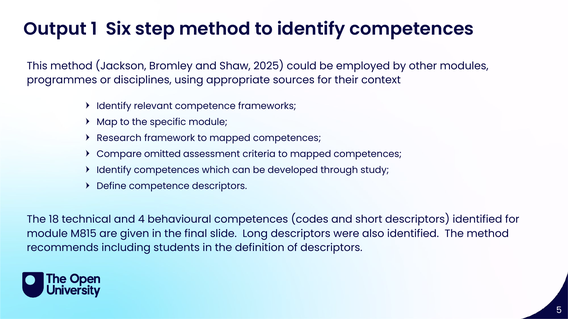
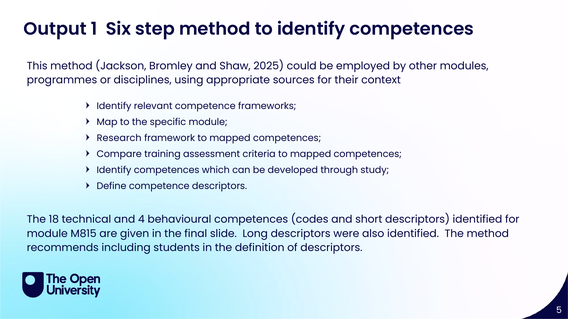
omitted: omitted -> training
